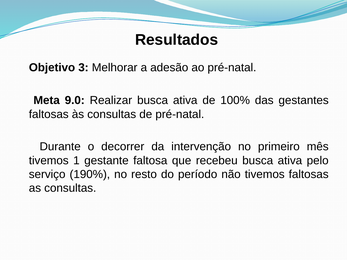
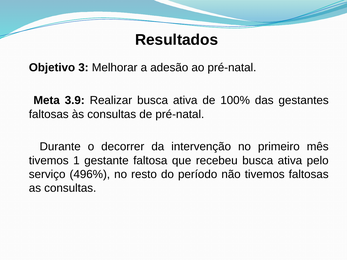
9.0: 9.0 -> 3.9
190%: 190% -> 496%
